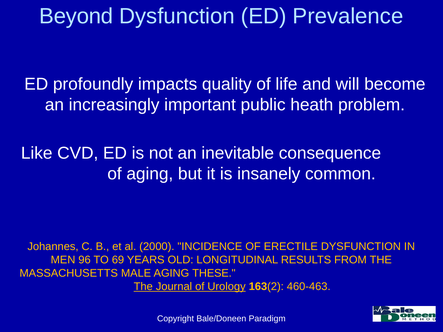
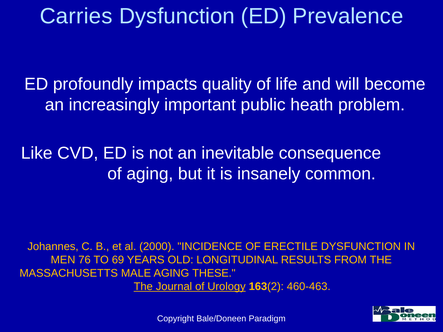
Beyond: Beyond -> Carries
96: 96 -> 76
